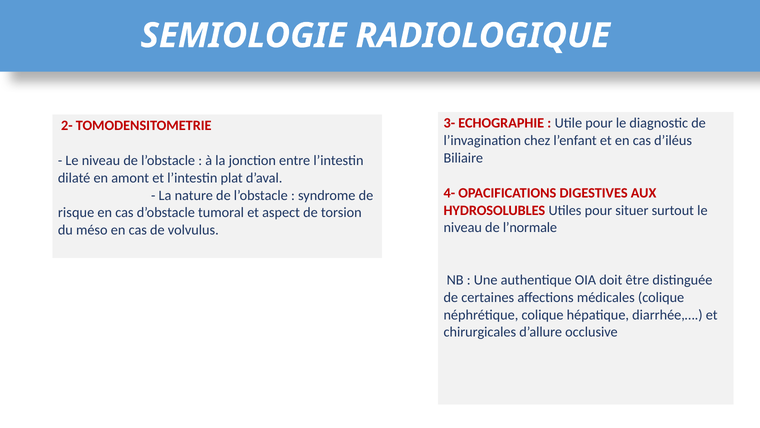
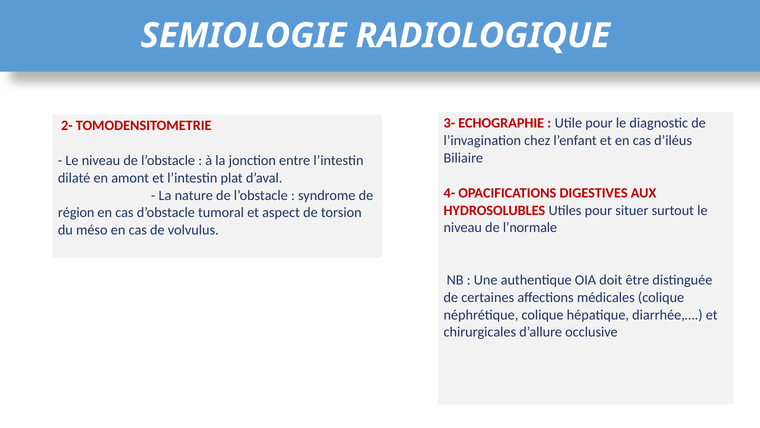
risque: risque -> région
